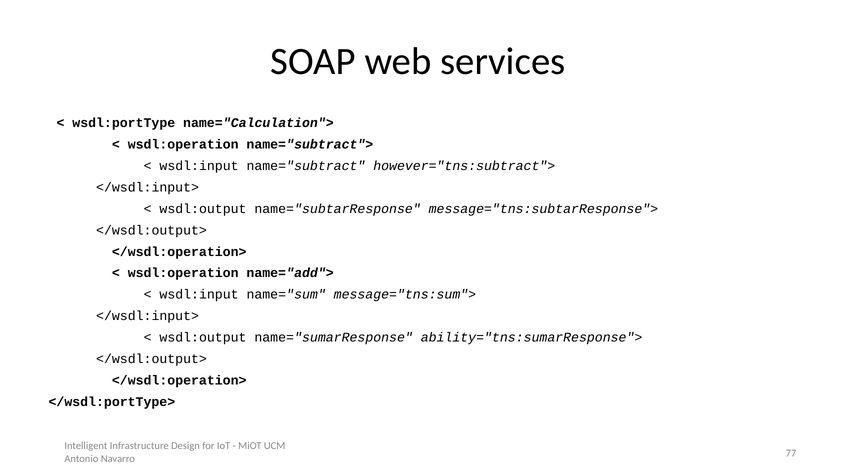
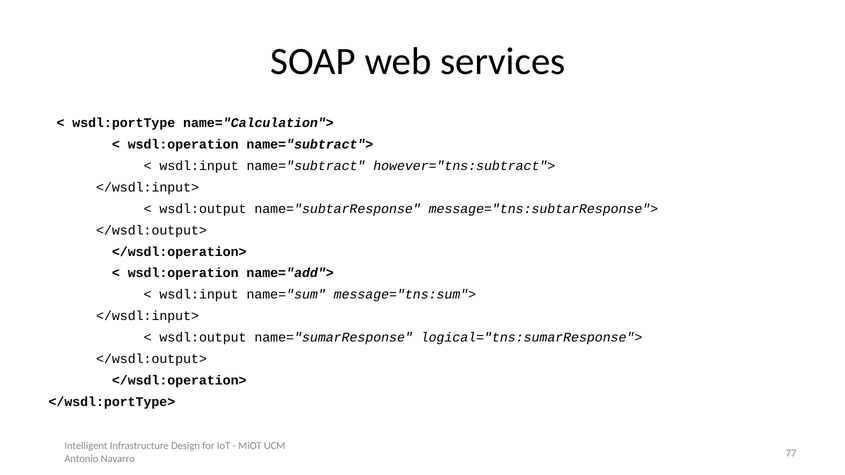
ability="tns:sumarResponse">: ability="tns:sumarResponse"> -> logical="tns:sumarResponse">
